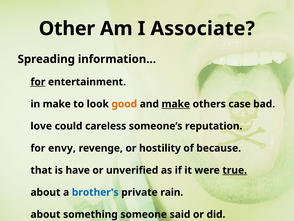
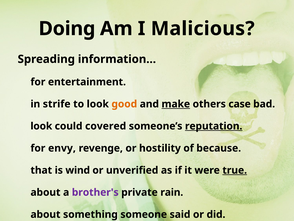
Other: Other -> Doing
Associate: Associate -> Malicious
for at (38, 82) underline: present -> none
in make: make -> strife
love at (41, 126): love -> look
careless: careless -> covered
reputation underline: none -> present
have: have -> wind
brother's colour: blue -> purple
